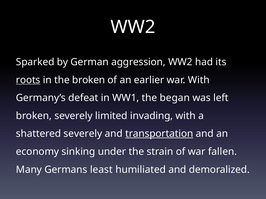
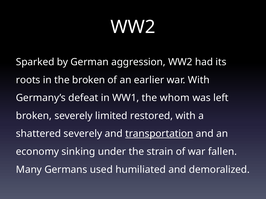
roots underline: present -> none
began: began -> whom
invading: invading -> restored
least: least -> used
